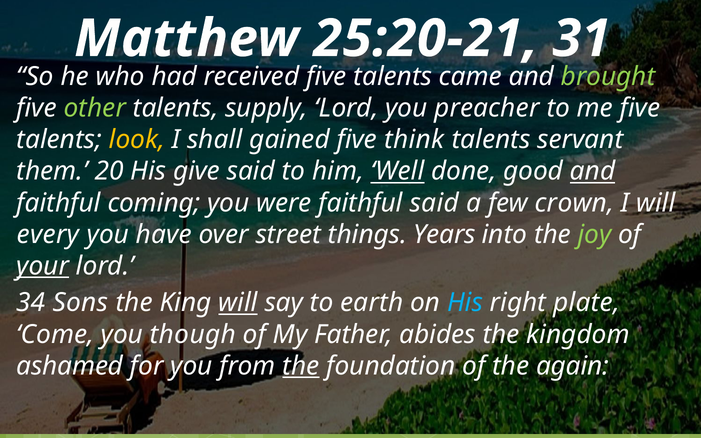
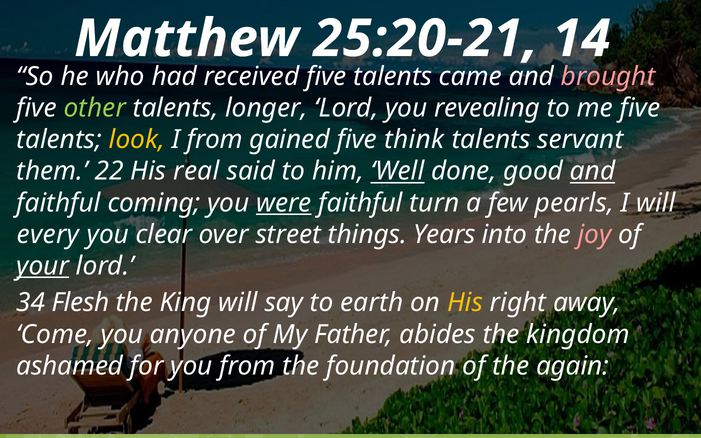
31: 31 -> 14
brought colour: light green -> pink
supply: supply -> longer
preacher: preacher -> revealing
I shall: shall -> from
20: 20 -> 22
give: give -> real
were underline: none -> present
faithful said: said -> turn
crown: crown -> pearls
have: have -> clear
joy colour: light green -> pink
Sons: Sons -> Flesh
will at (238, 303) underline: present -> none
His at (465, 303) colour: light blue -> yellow
plate: plate -> away
though: though -> anyone
the at (301, 366) underline: present -> none
